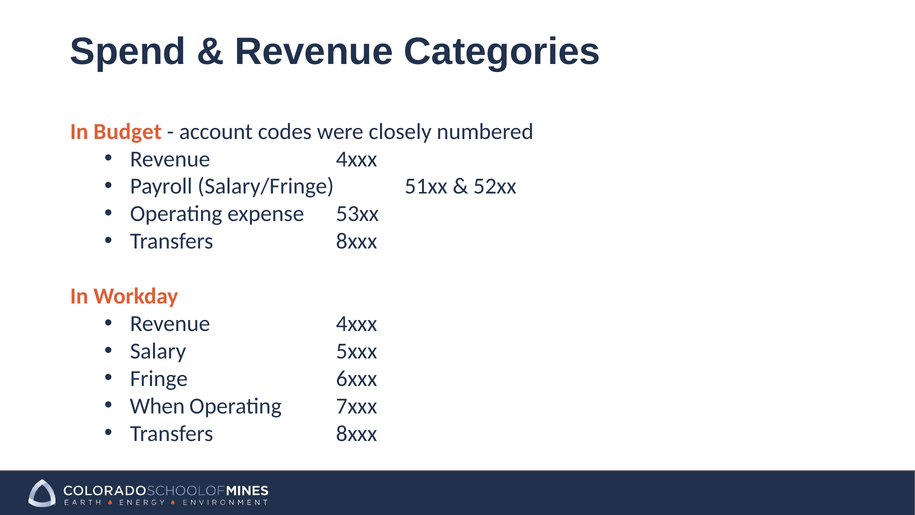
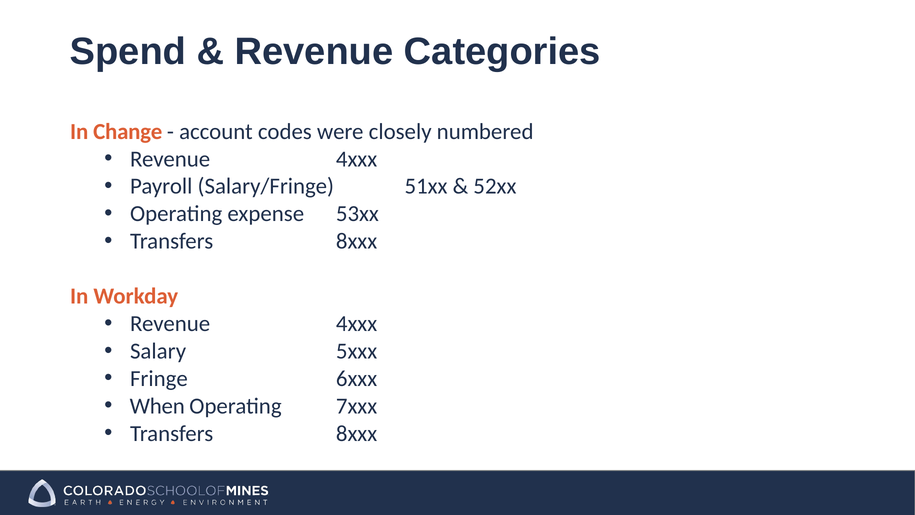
Budget: Budget -> Change
